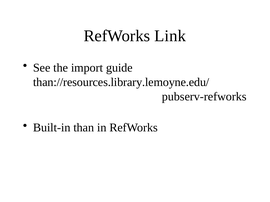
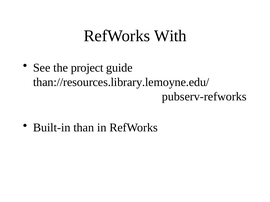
Link: Link -> With
import: import -> project
